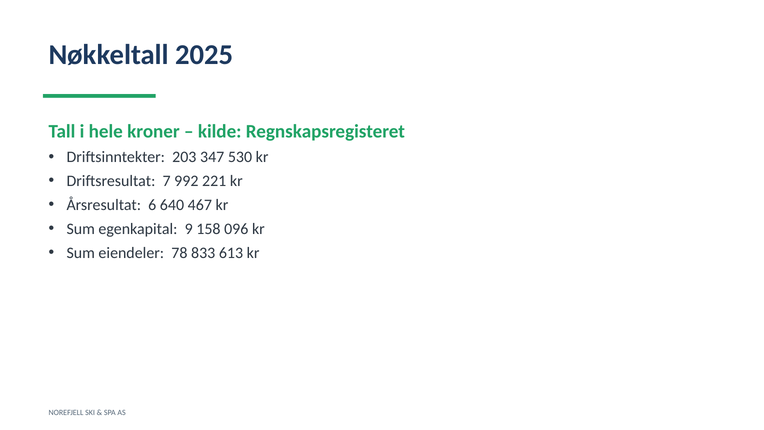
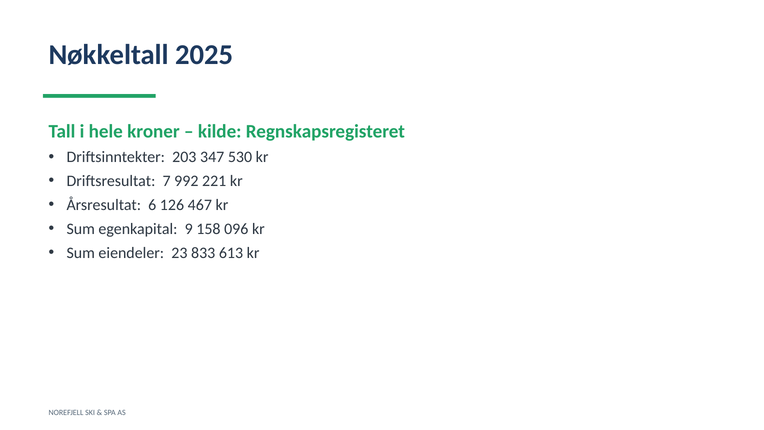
640: 640 -> 126
78: 78 -> 23
